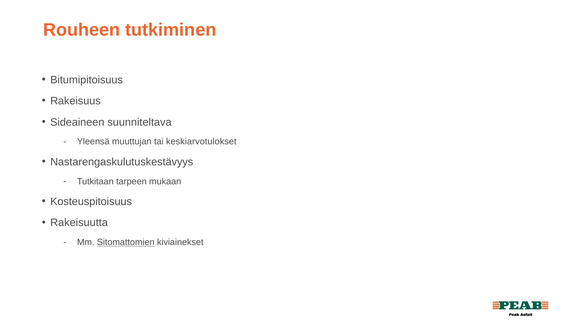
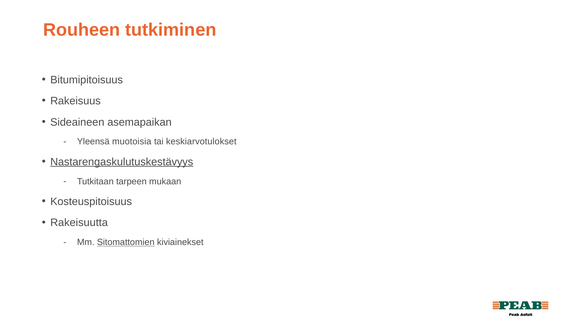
suunniteltava: suunniteltava -> asemapaikan
muuttujan: muuttujan -> muotoisia
Nastarengaskulutuskestävyys underline: none -> present
